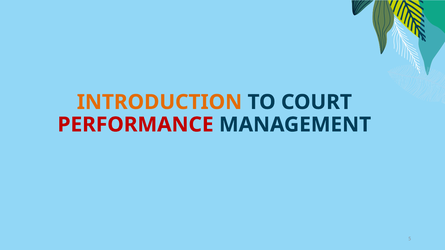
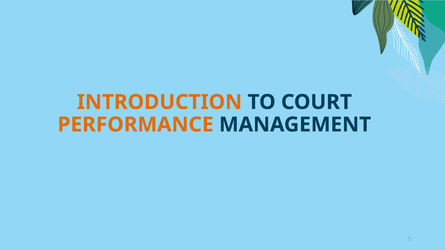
PERFORMANCE colour: red -> orange
